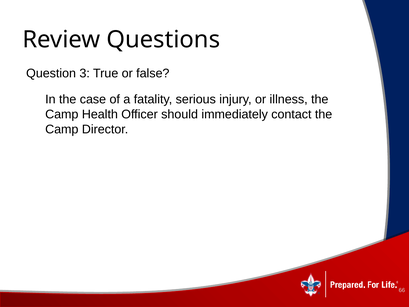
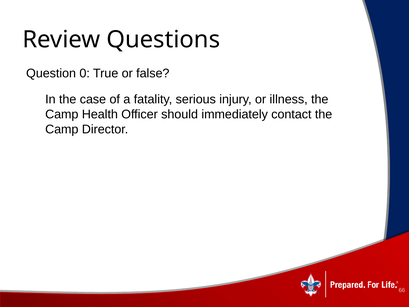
3: 3 -> 0
